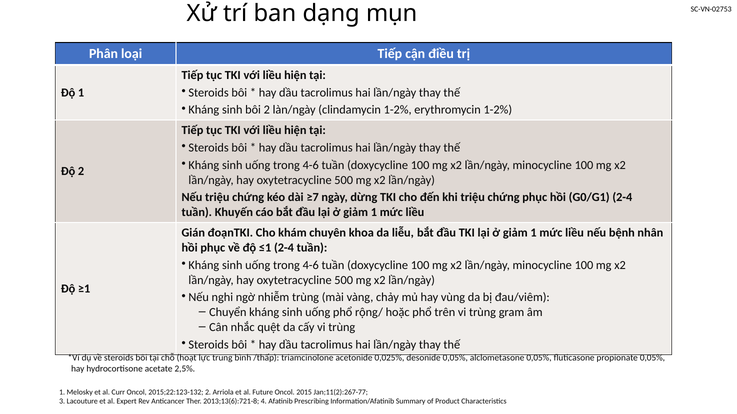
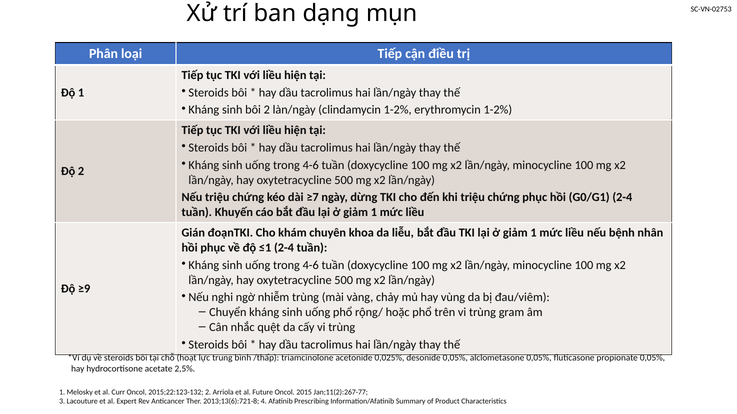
≥1: ≥1 -> ≥9
